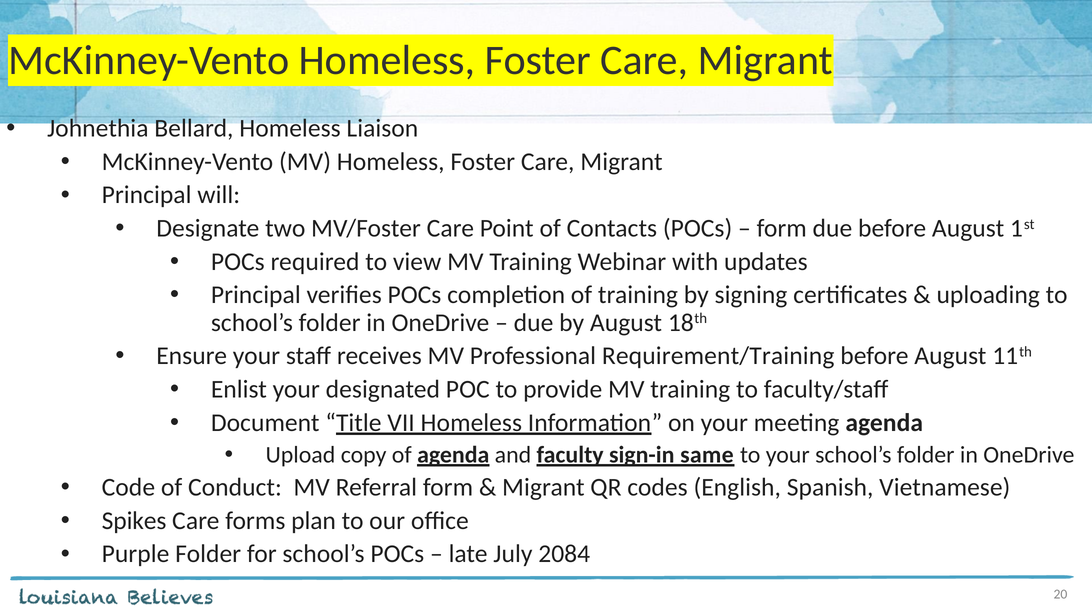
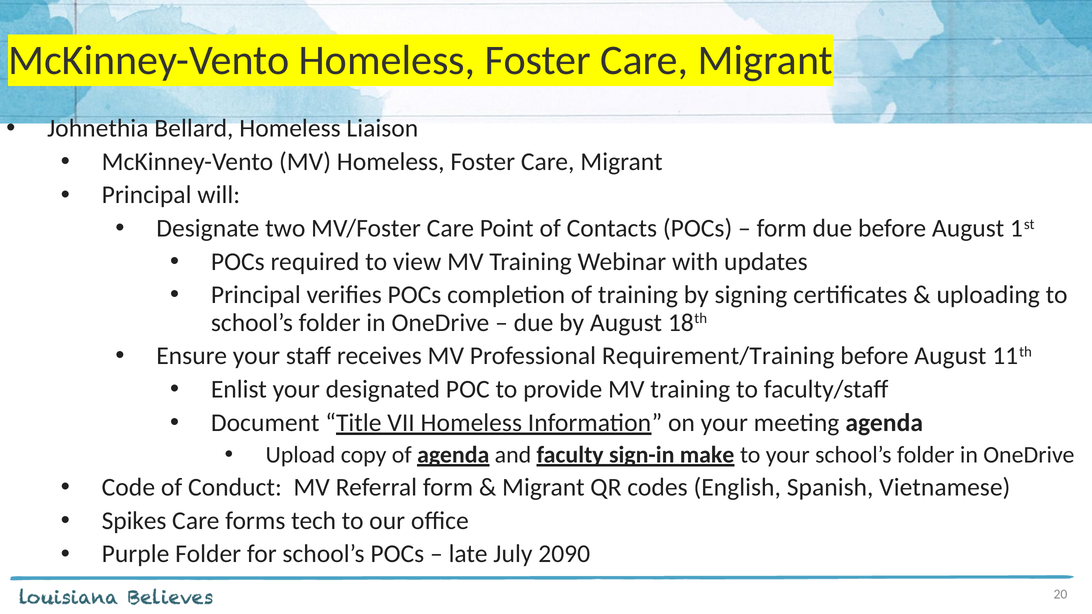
same: same -> make
plan: plan -> tech
2084: 2084 -> 2090
